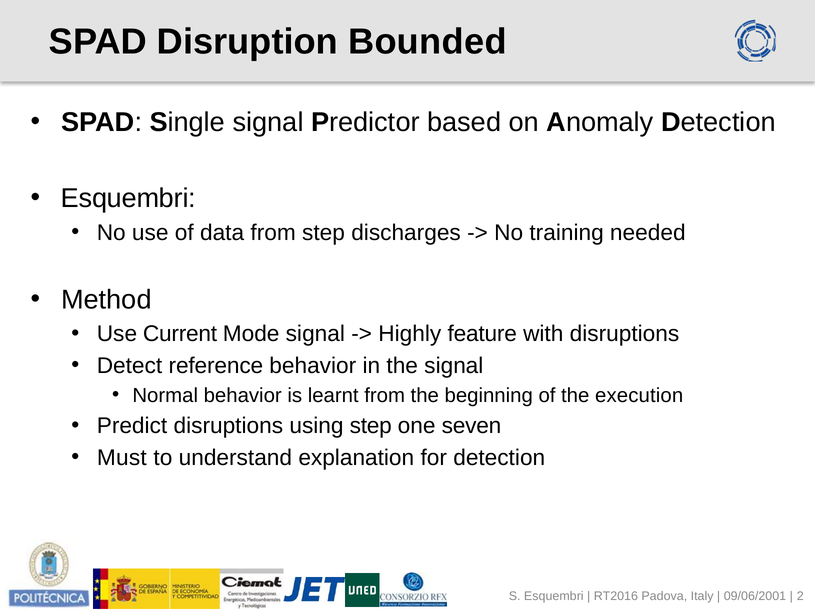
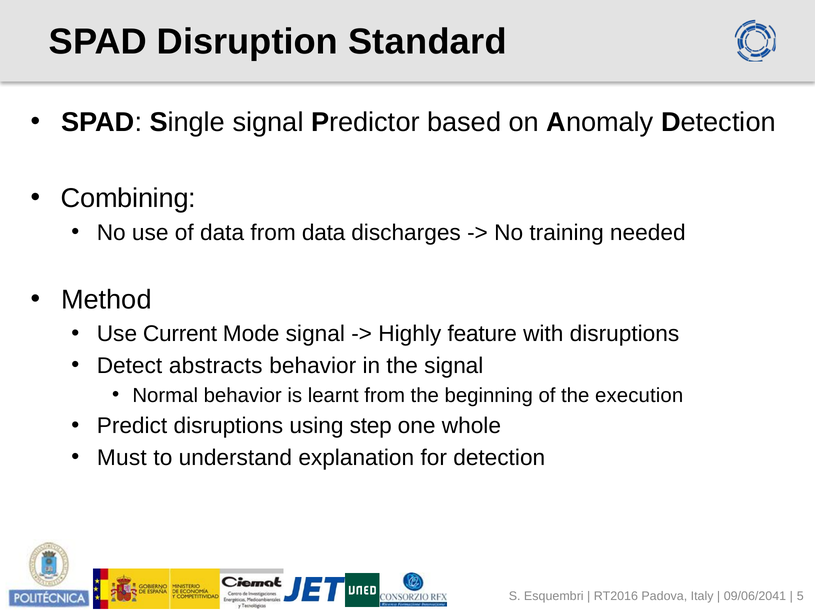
Bounded: Bounded -> Standard
Esquembri at (128, 199): Esquembri -> Combining
from step: step -> data
reference: reference -> abstracts
seven: seven -> whole
09/06/2001: 09/06/2001 -> 09/06/2041
2: 2 -> 5
